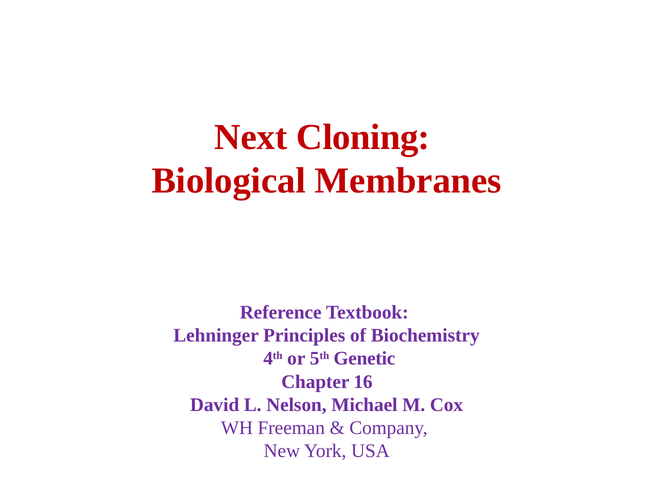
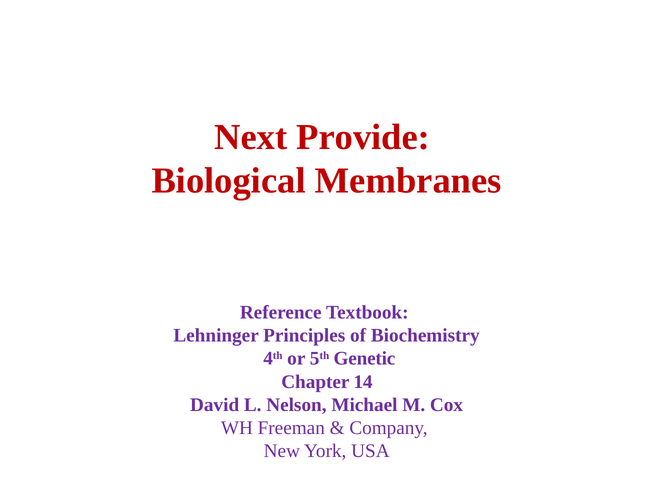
Cloning: Cloning -> Provide
16: 16 -> 14
